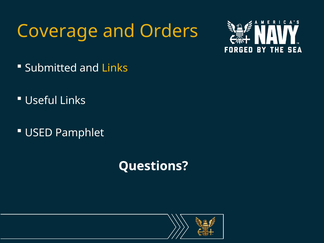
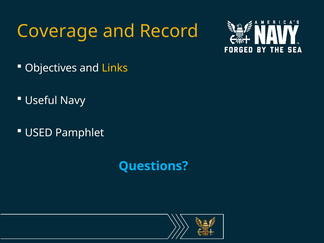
Orders: Orders -> Record
Submitted: Submitted -> Objectives
Useful Links: Links -> Navy
Questions colour: white -> light blue
